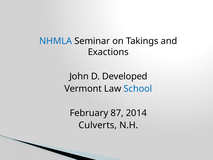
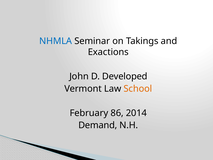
School colour: blue -> orange
87: 87 -> 86
Culverts: Culverts -> Demand
